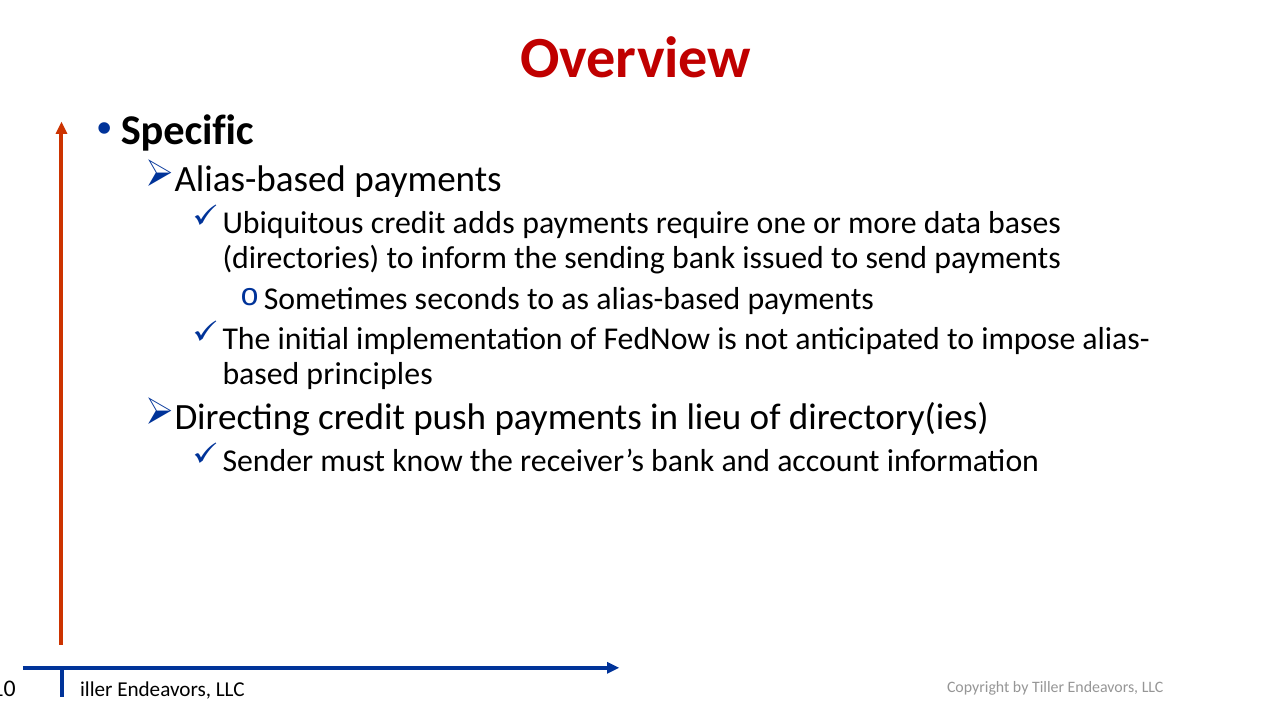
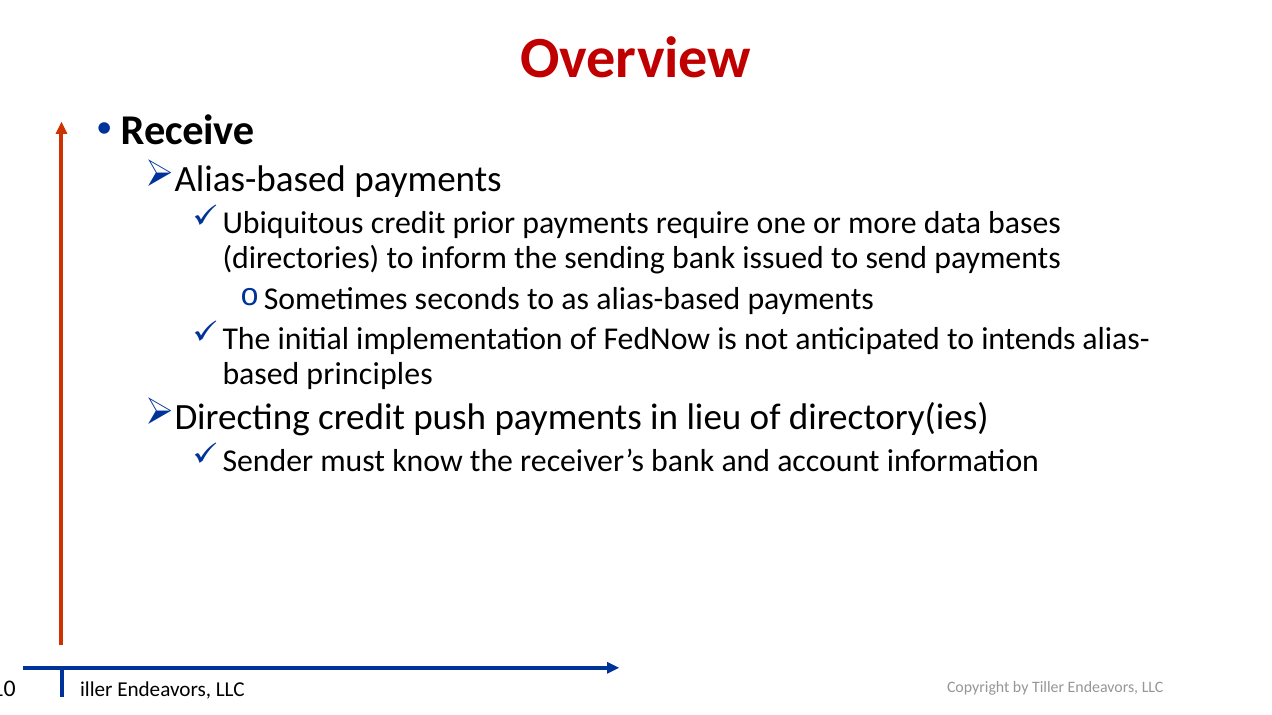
Specific: Specific -> Receive
adds: adds -> prior
impose: impose -> intends
